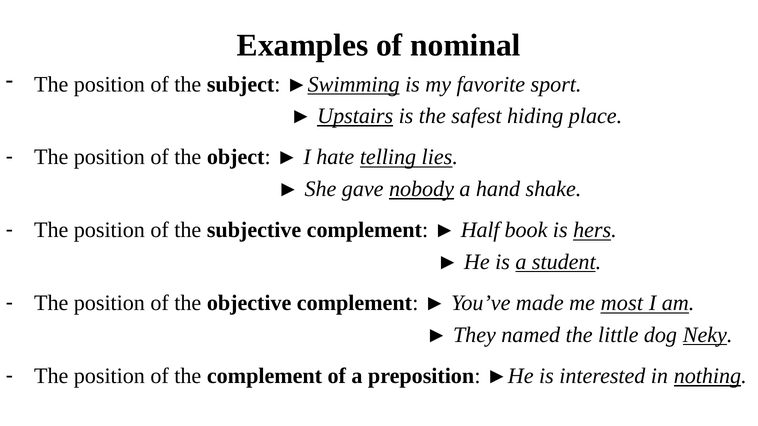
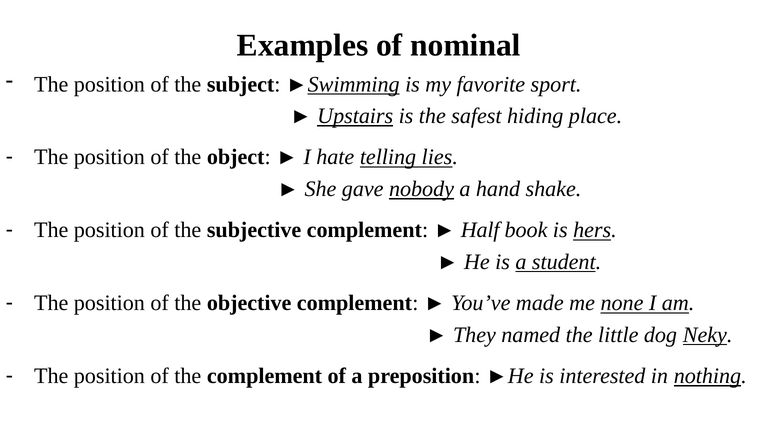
most: most -> none
